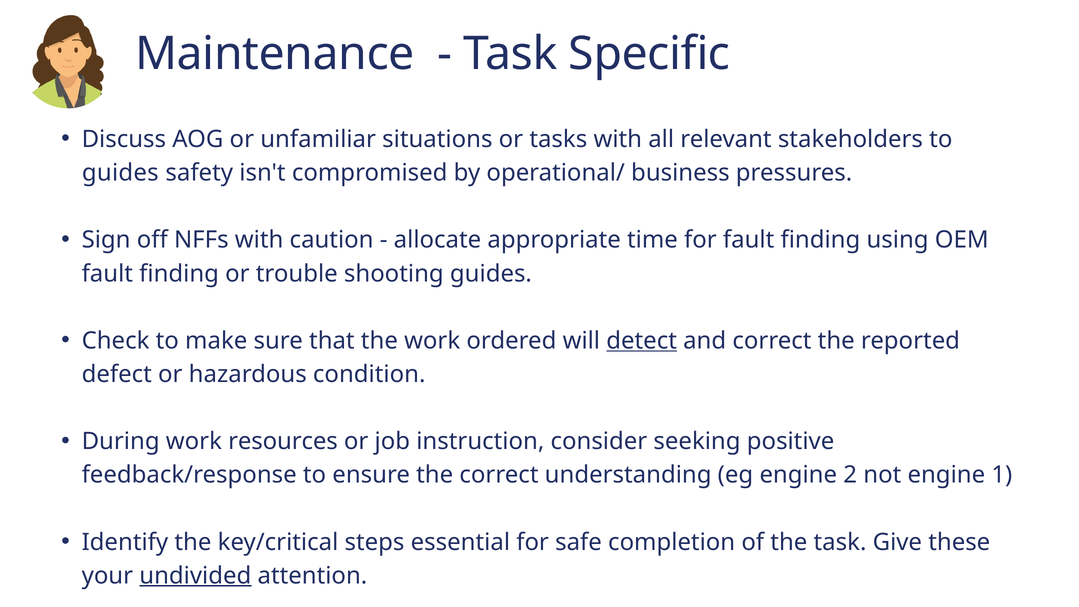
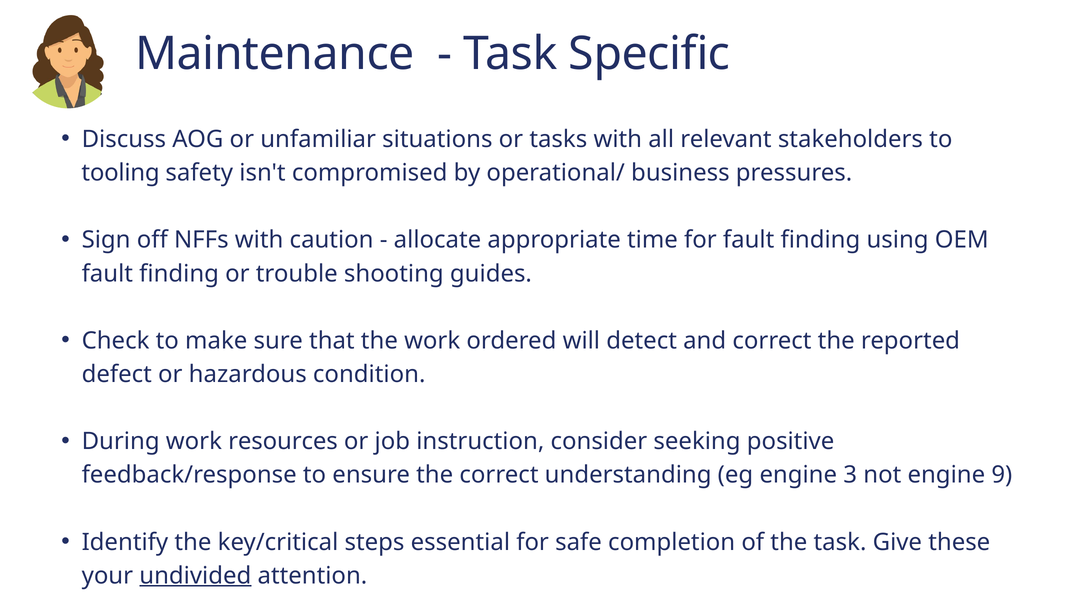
guides at (120, 173): guides -> tooling
detect underline: present -> none
2: 2 -> 3
1: 1 -> 9
